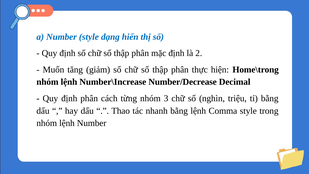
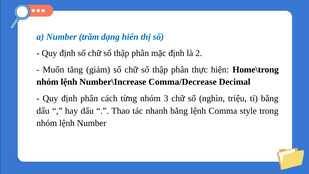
Number style: style -> trăm
Number/Decrease: Number/Decrease -> Comma/Decrease
